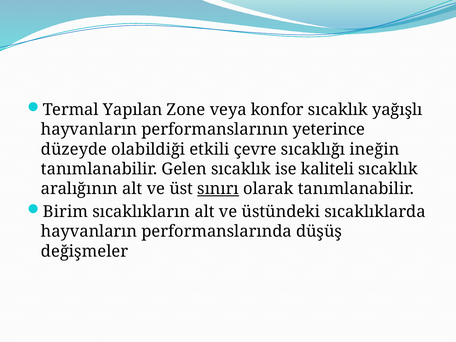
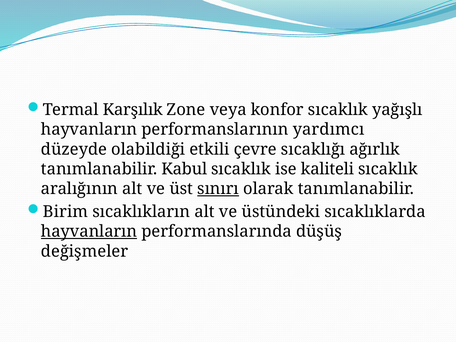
Yapılan: Yapılan -> Karşılık
yeterince: yeterince -> yardımcı
ineğin: ineğin -> ağırlık
Gelen: Gelen -> Kabul
hayvanların at (89, 232) underline: none -> present
